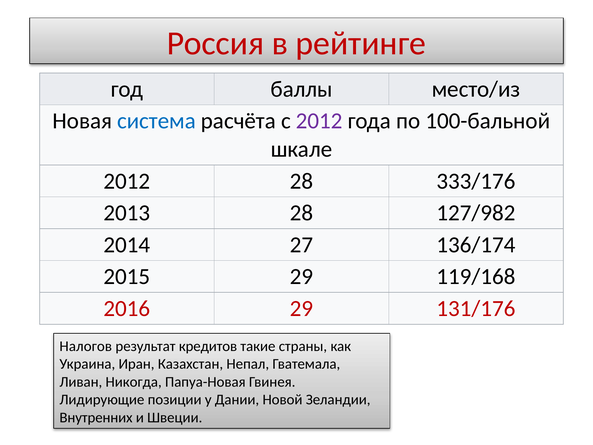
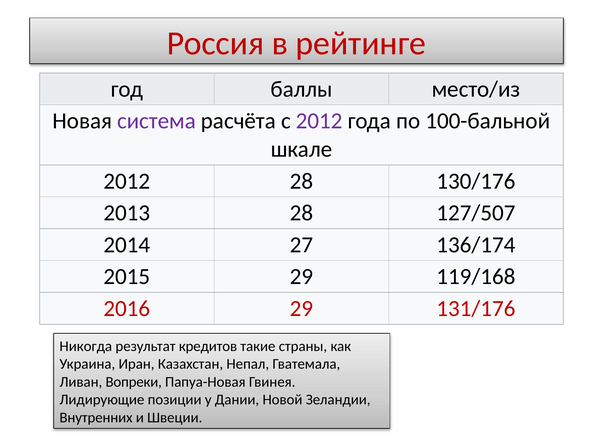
система colour: blue -> purple
333/176: 333/176 -> 130/176
127/982: 127/982 -> 127/507
Налогов: Налогов -> Никогда
Никогда: Никогда -> Вопреки
